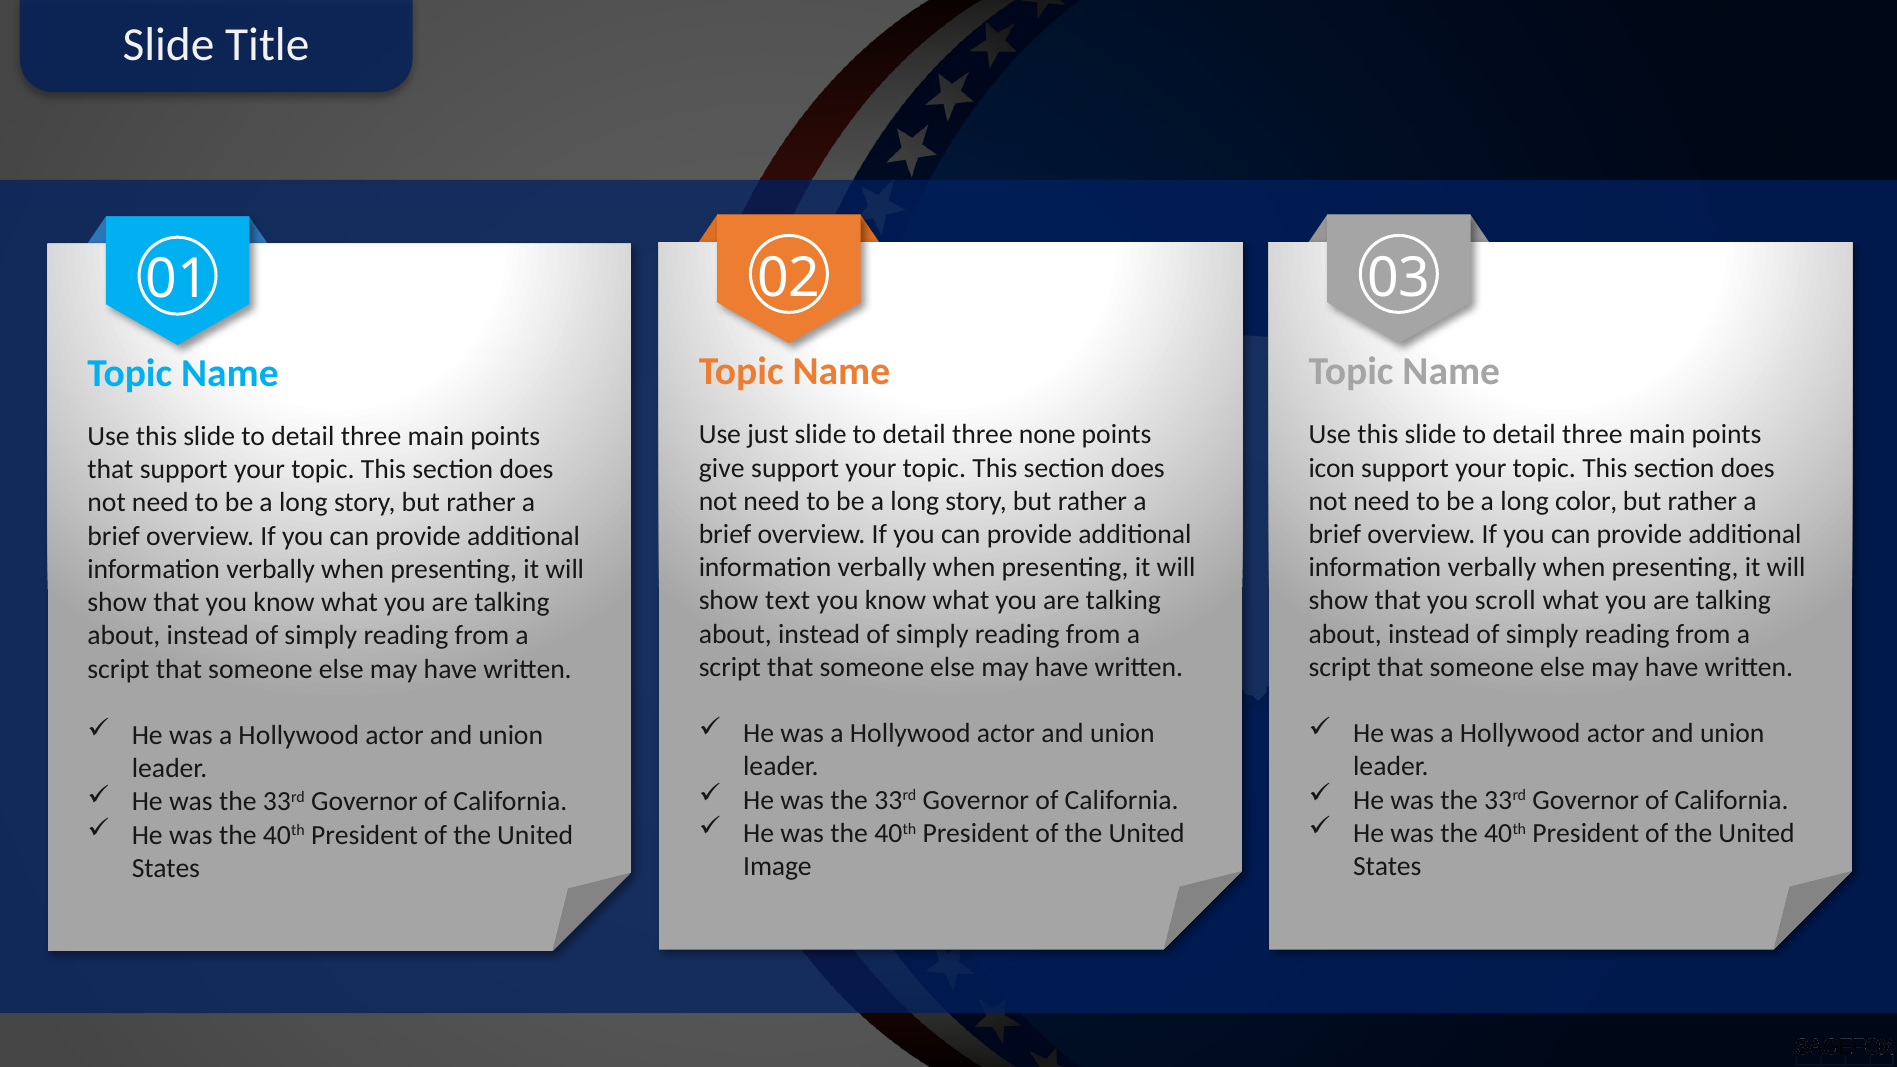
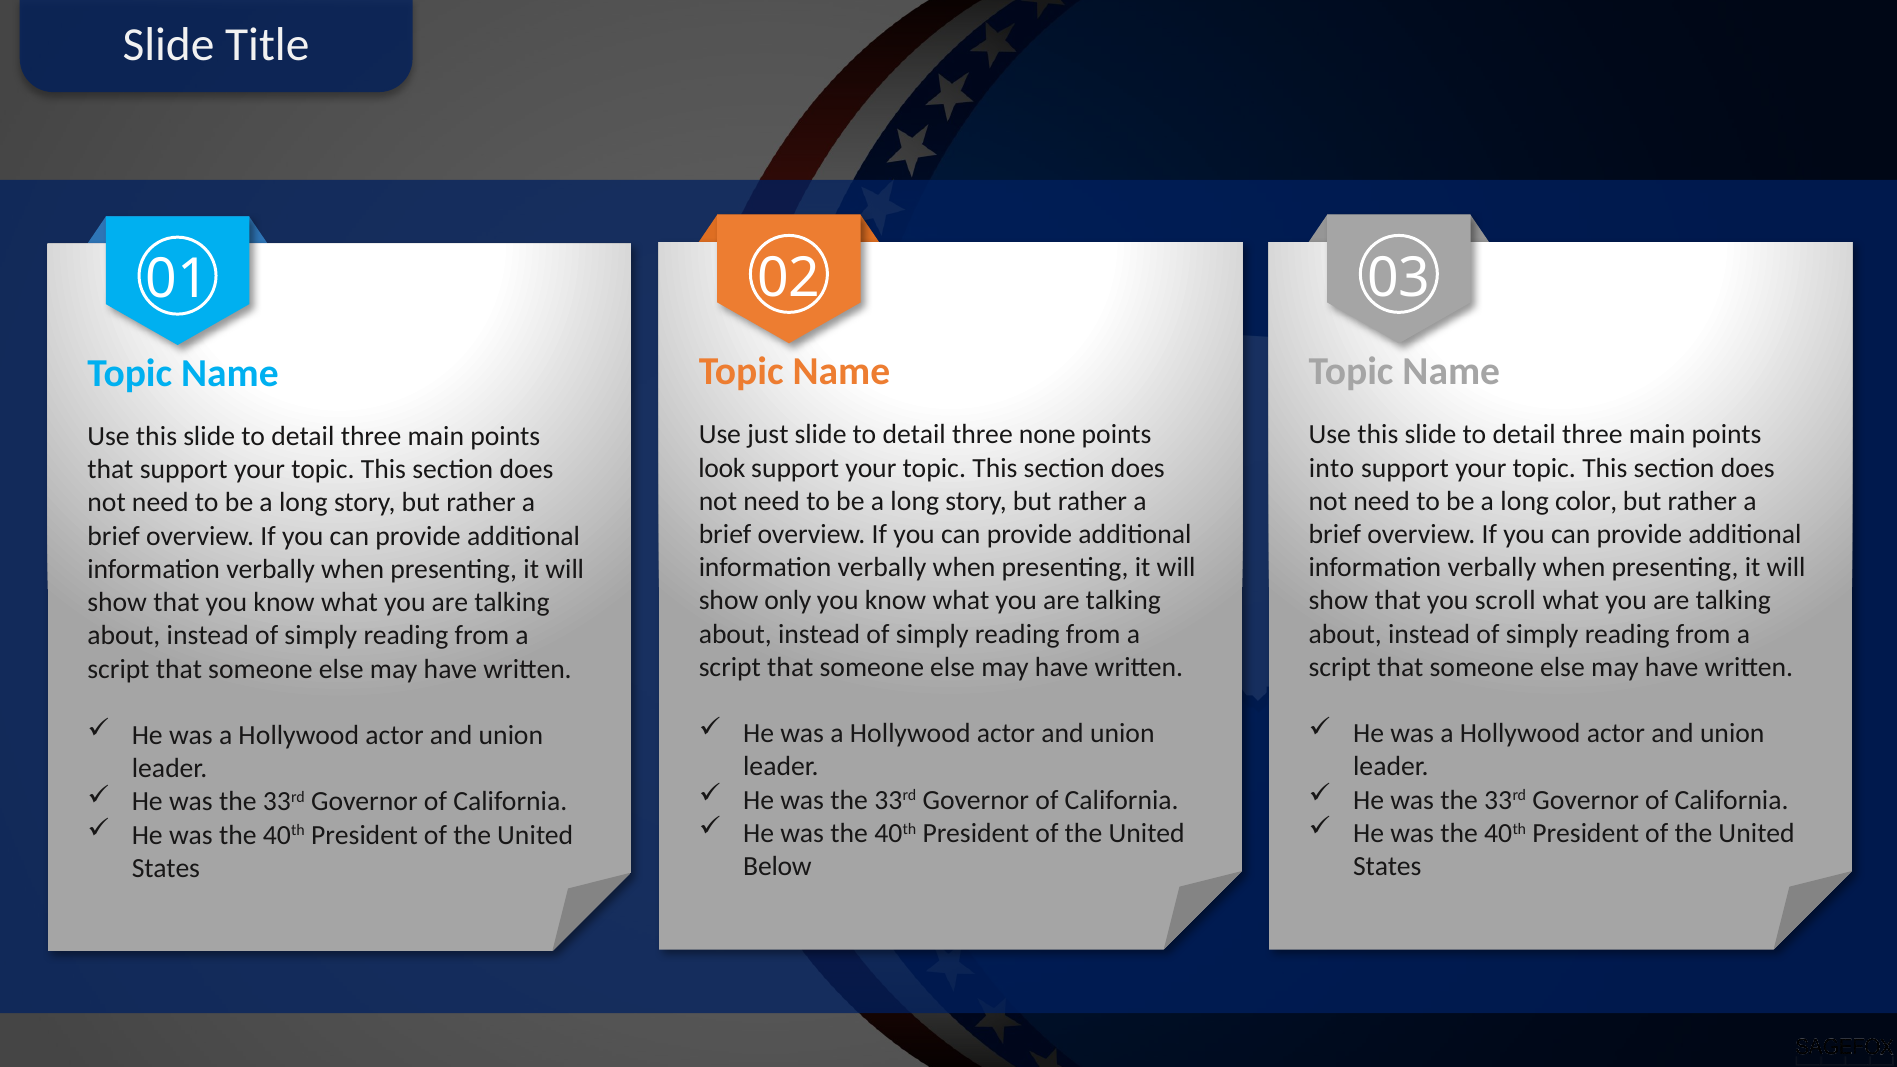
give: give -> look
icon: icon -> into
text: text -> only
Image: Image -> Below
